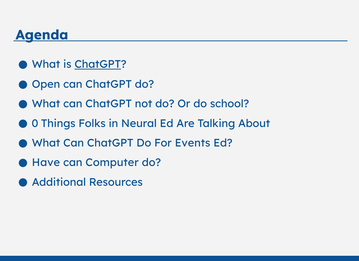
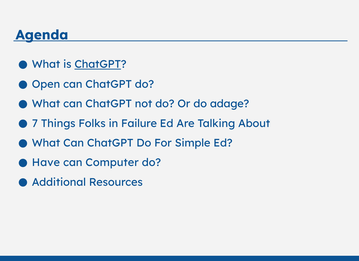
school: school -> adage
0: 0 -> 7
Neural: Neural -> Failure
Events: Events -> Simple
